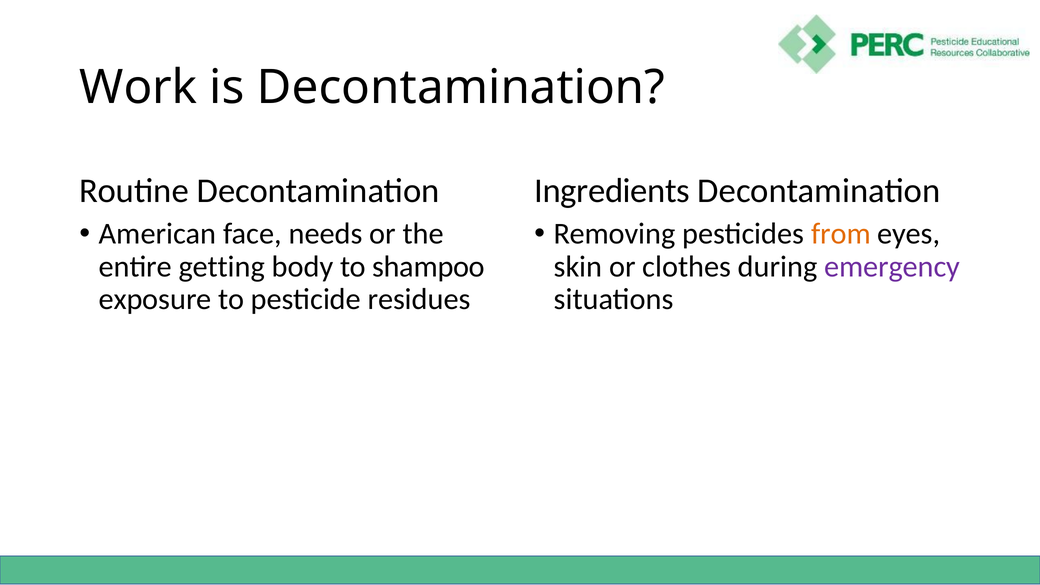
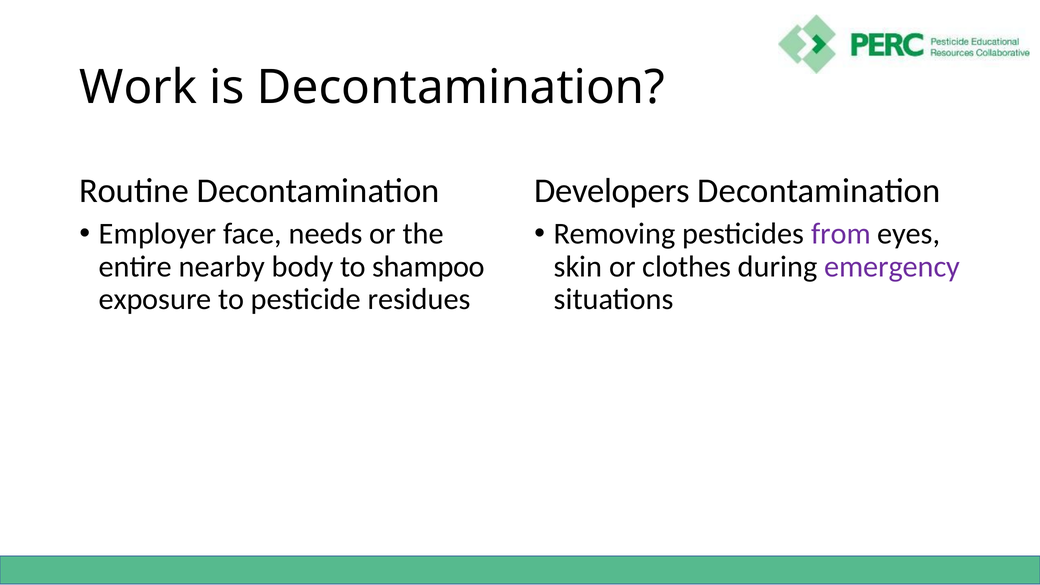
Ingredients: Ingredients -> Developers
American: American -> Employer
from colour: orange -> purple
getting: getting -> nearby
